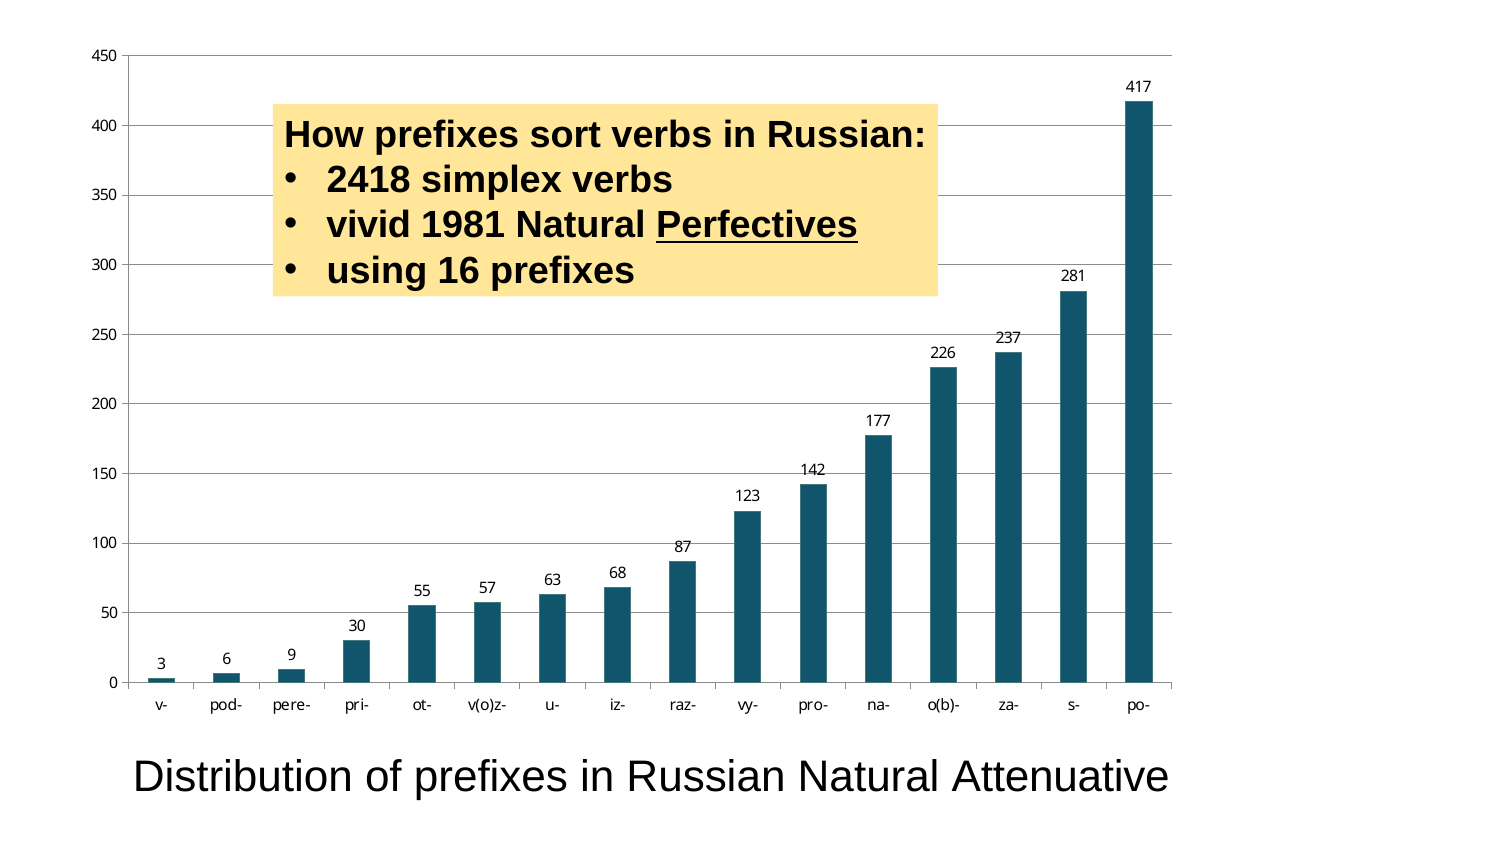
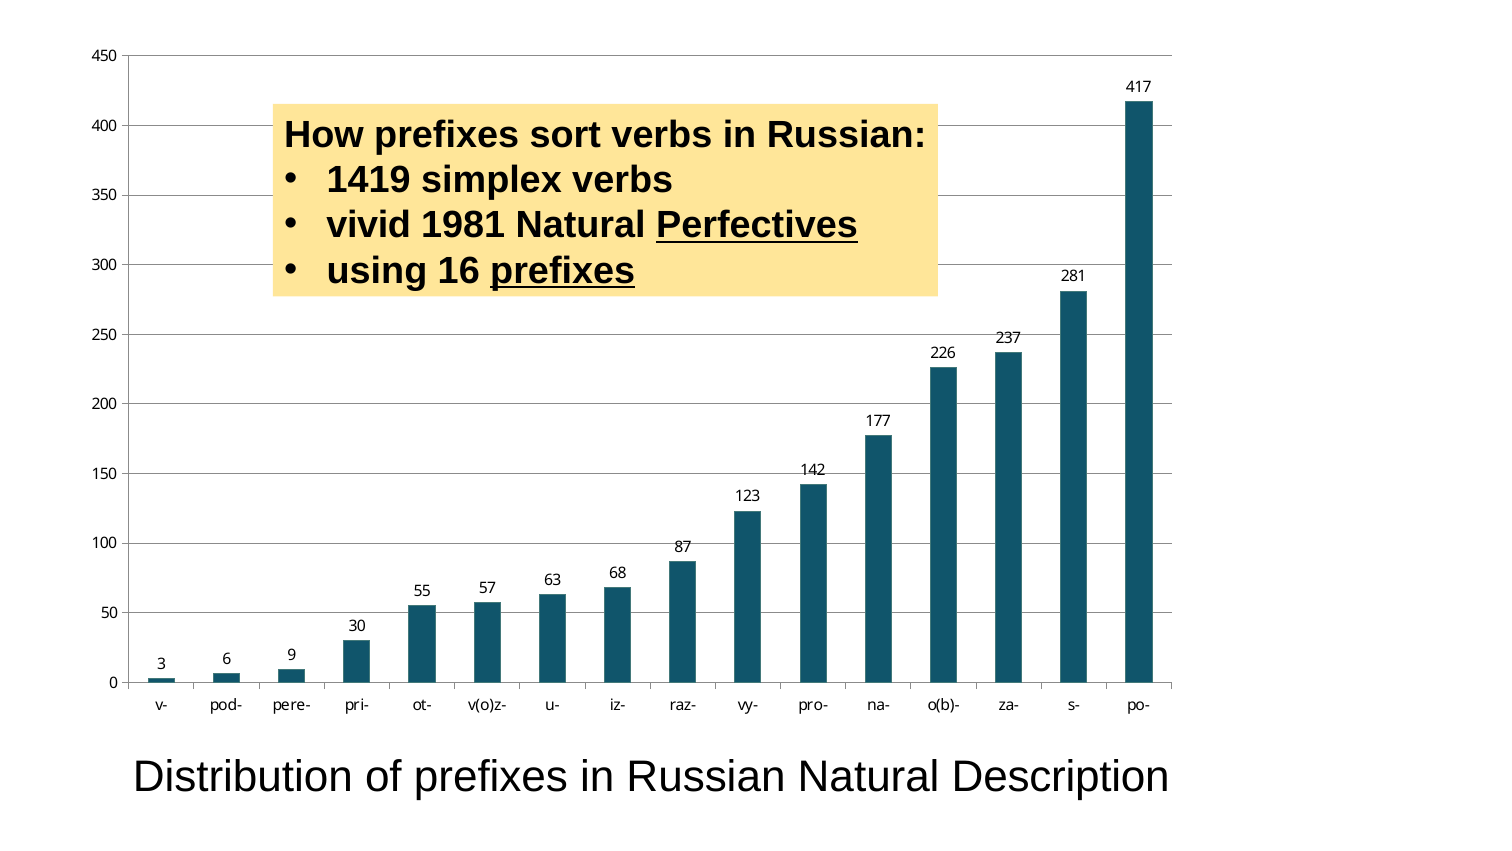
2418: 2418 -> 1419
prefixes at (563, 271) underline: none -> present
Attenuative: Attenuative -> Description
